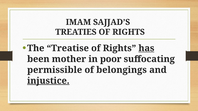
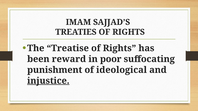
has underline: present -> none
mother: mother -> reward
permissible: permissible -> punishment
belongings: belongings -> ideological
